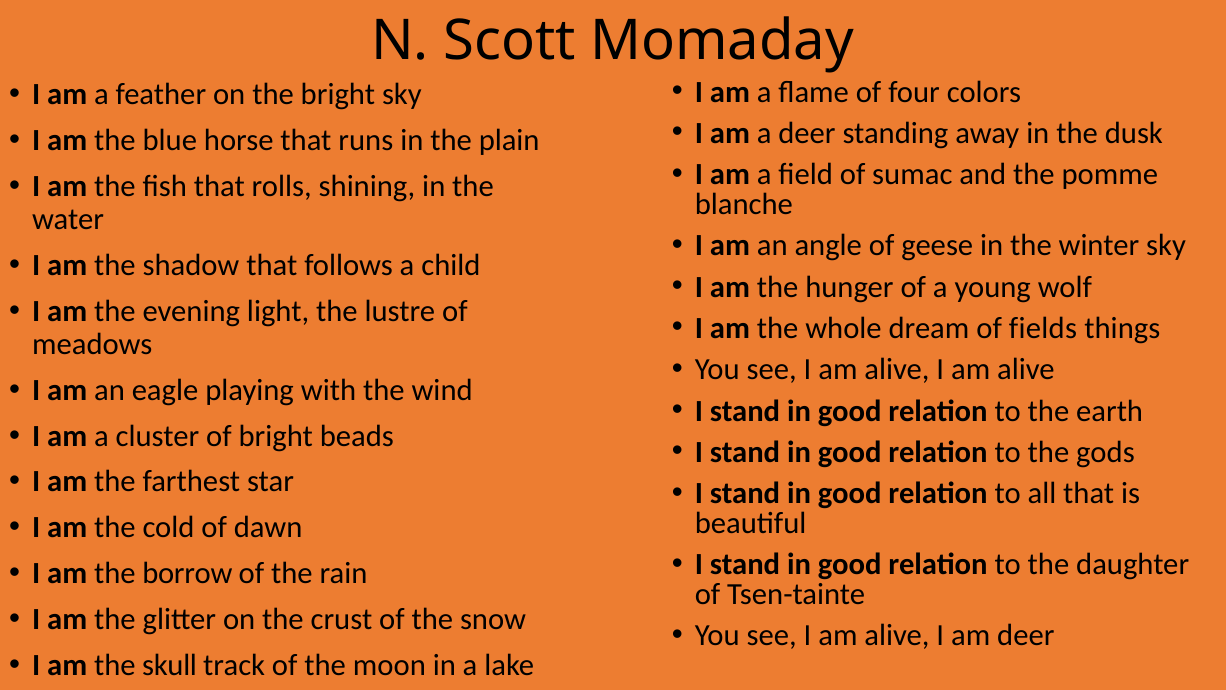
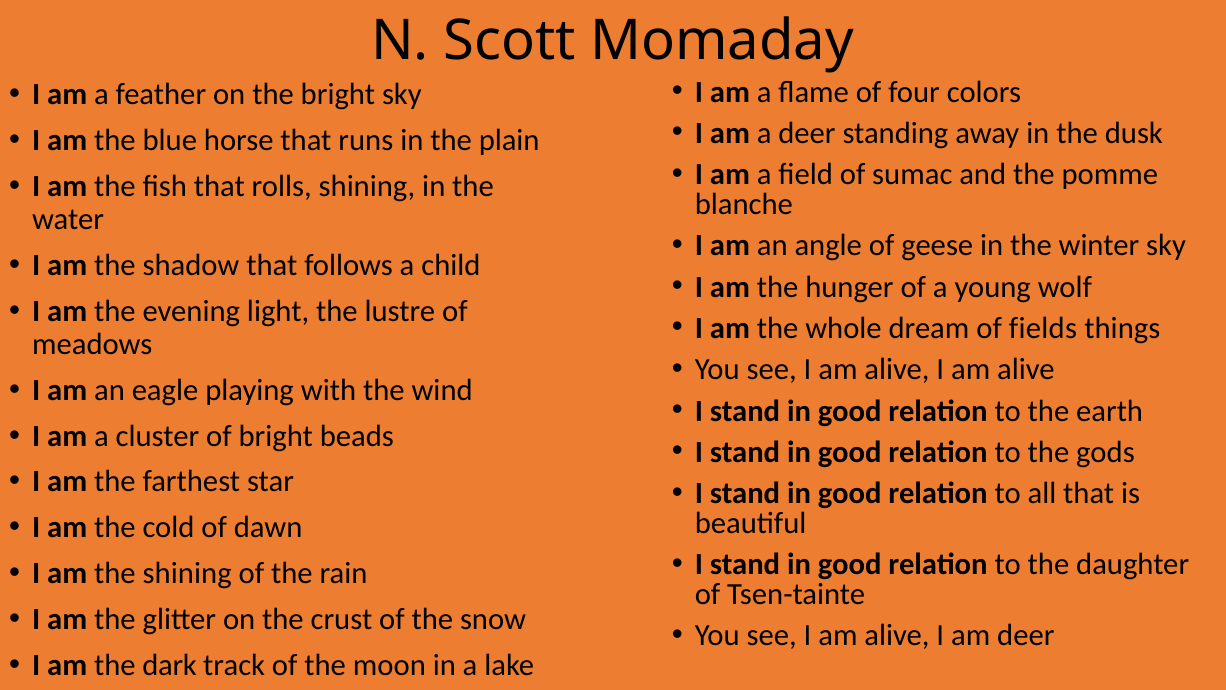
the borrow: borrow -> shining
skull: skull -> dark
